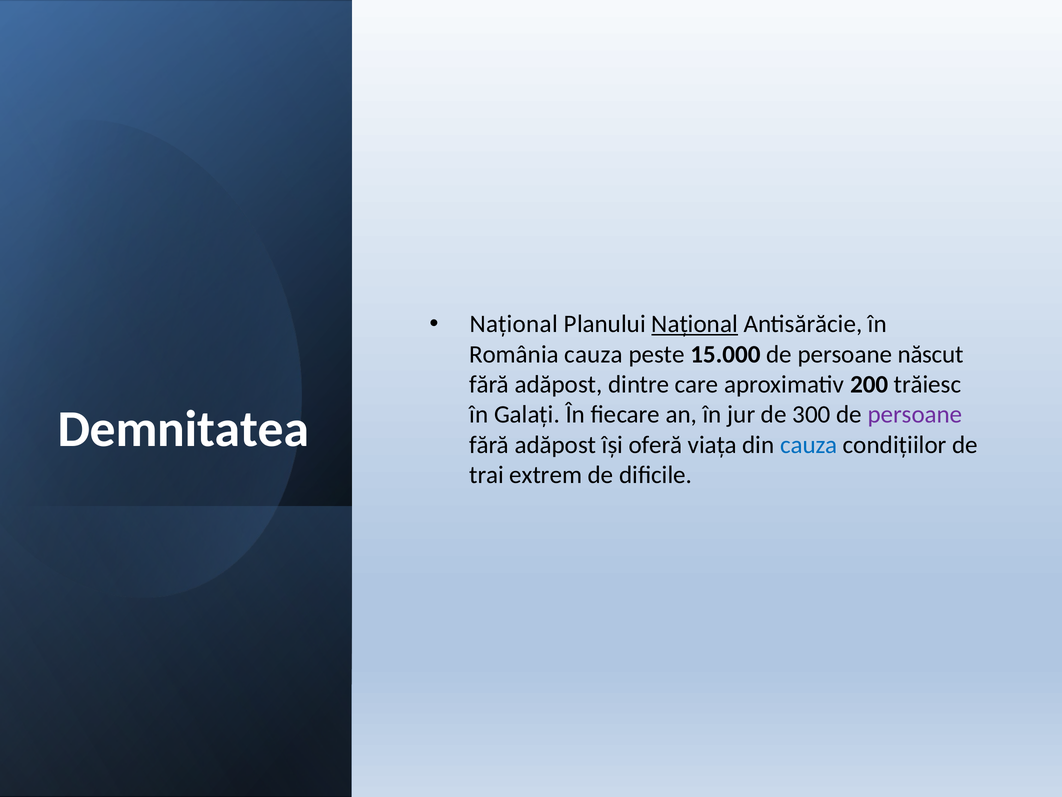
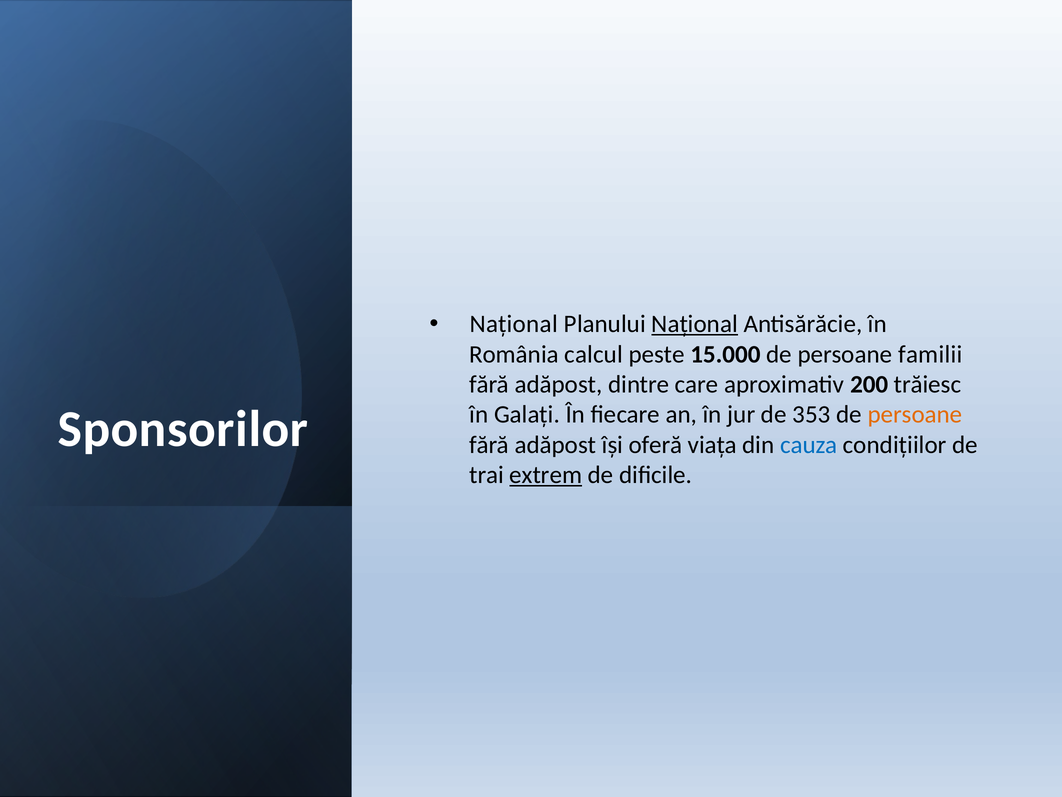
România cauza: cauza -> calcul
născut: născut -> familii
300: 300 -> 353
persoane at (915, 414) colour: purple -> orange
Demnitatea: Demnitatea -> Sponsorilor
extrem underline: none -> present
